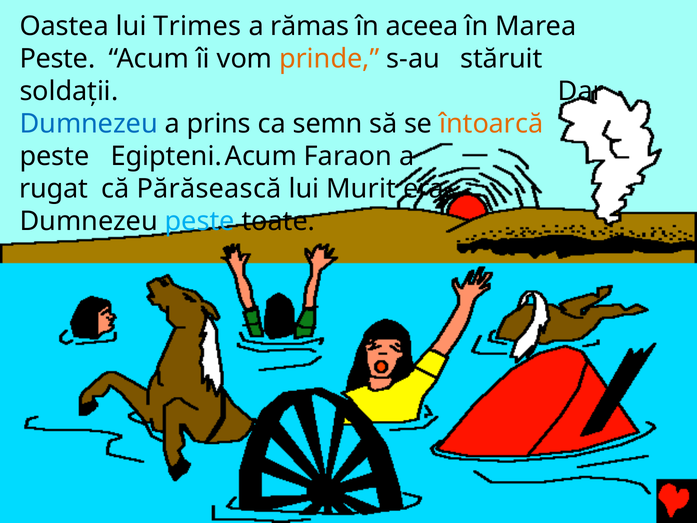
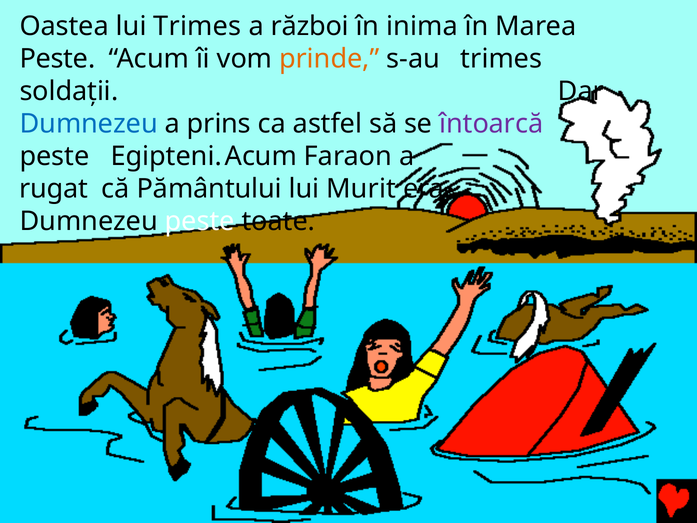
rămas: rămas -> război
aceea: aceea -> inima
s-au stăruit: stăruit -> trimes
semn: semn -> astfel
întoarcă colour: orange -> purple
Părăsească: Părăsească -> Pământului
peste at (200, 221) colour: light blue -> white
